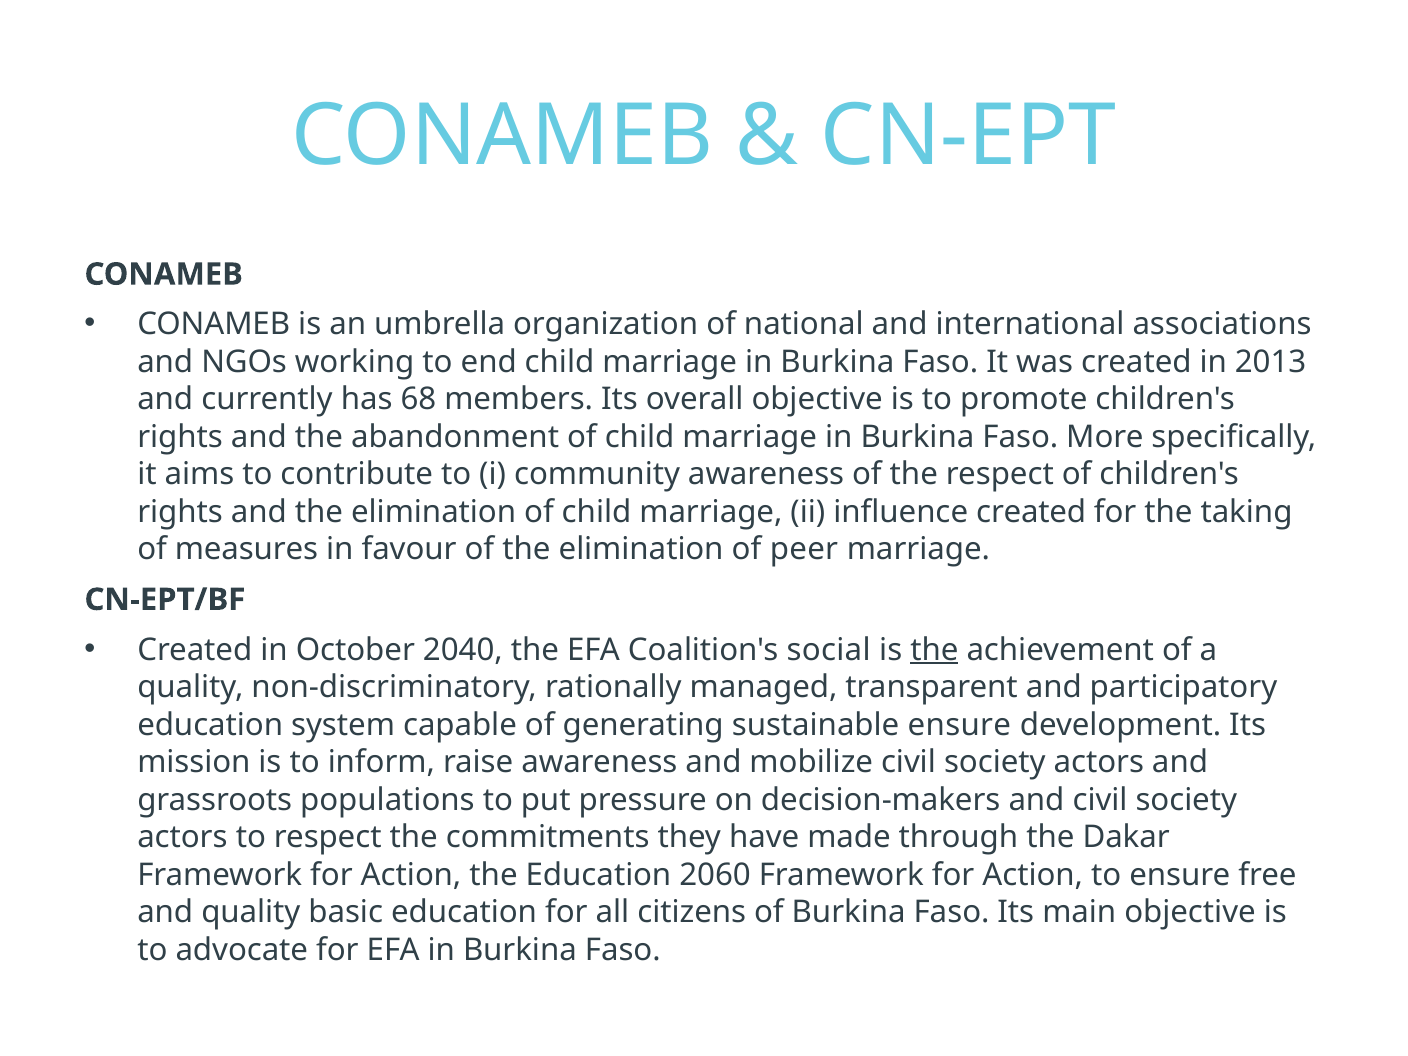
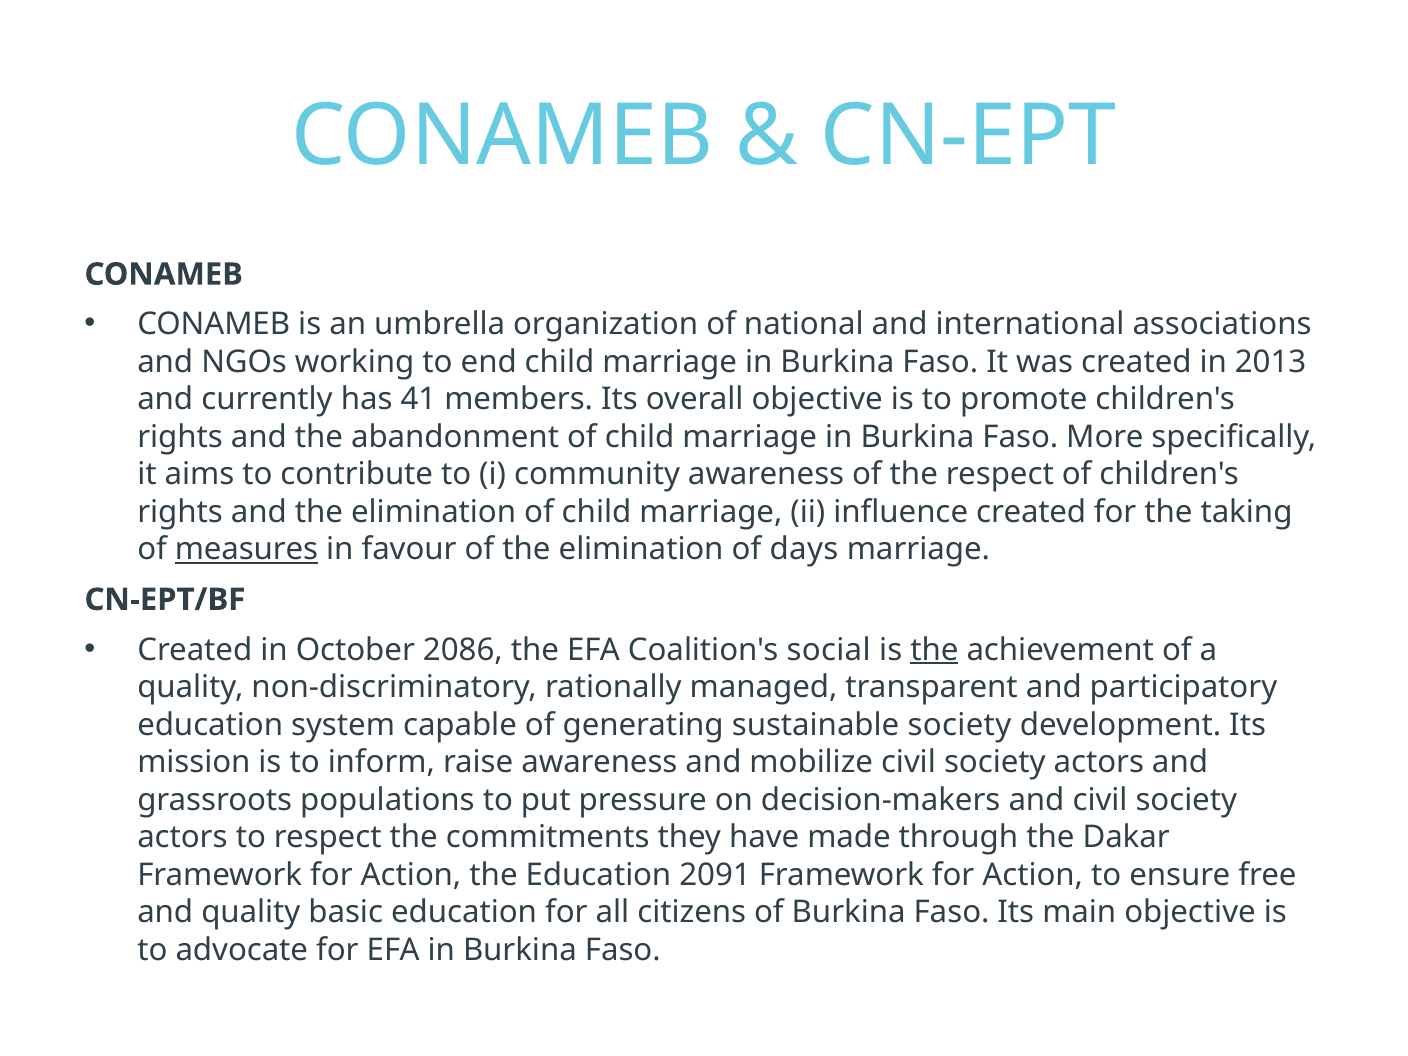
68: 68 -> 41
measures underline: none -> present
peer: peer -> days
2040: 2040 -> 2086
sustainable ensure: ensure -> society
2060: 2060 -> 2091
